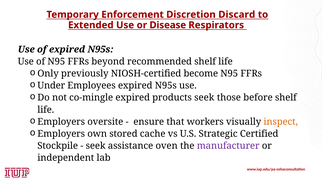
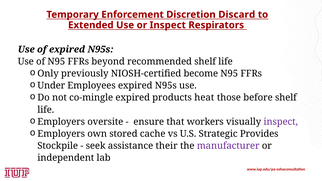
or Disease: Disease -> Inspect
products seek: seek -> heat
inspect at (281, 122) colour: orange -> purple
Certified: Certified -> Provides
oven: oven -> their
